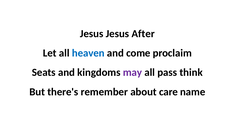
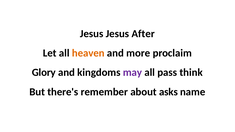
heaven colour: blue -> orange
come: come -> more
Seats: Seats -> Glory
care: care -> asks
